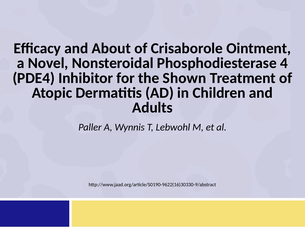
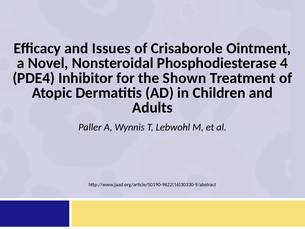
About: About -> Issues
